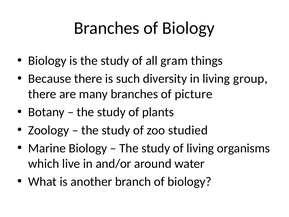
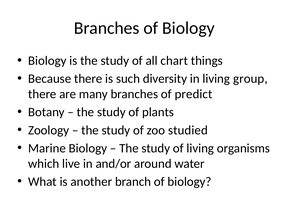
gram: gram -> chart
picture: picture -> predict
